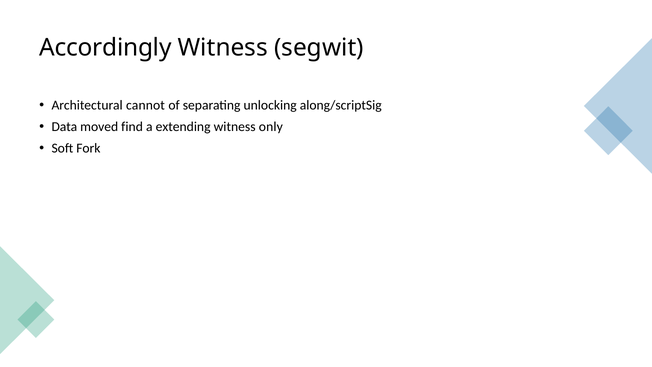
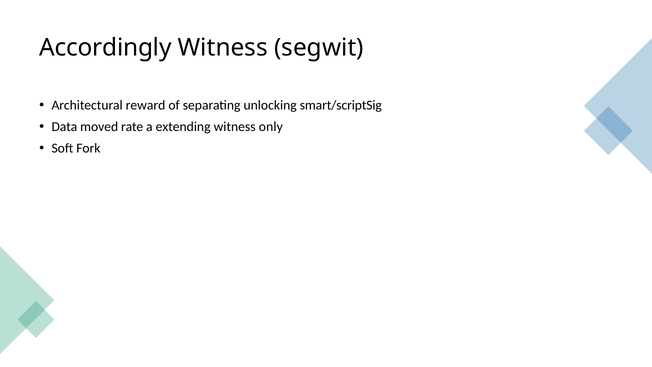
cannot: cannot -> reward
along/scriptSig: along/scriptSig -> smart/scriptSig
find: find -> rate
